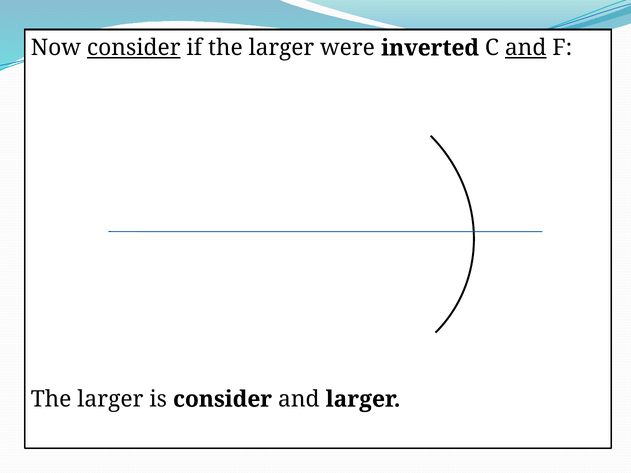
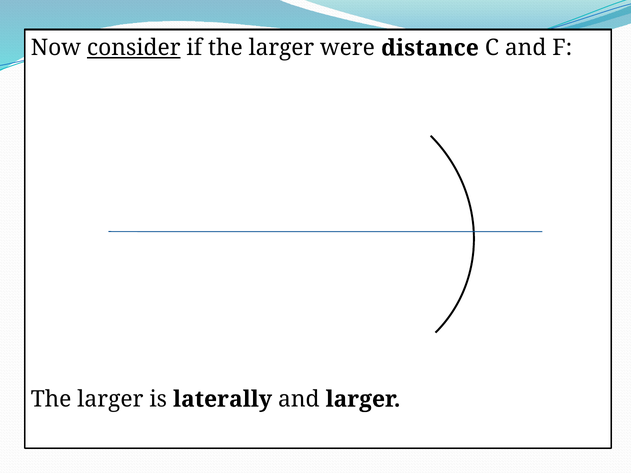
inverted: inverted -> distance
and at (526, 48) underline: present -> none
is consider: consider -> laterally
